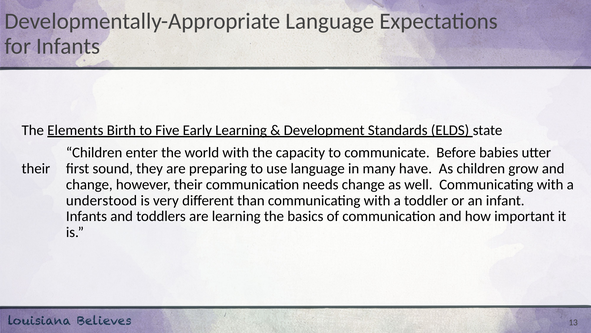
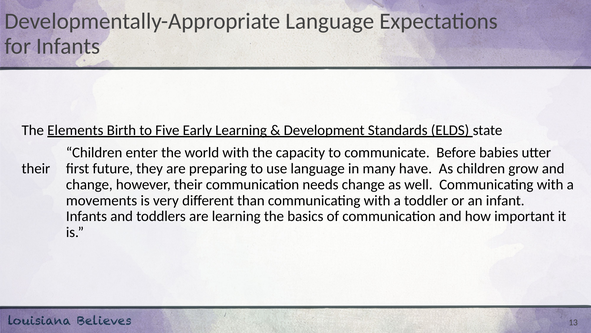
sound: sound -> future
understood: understood -> movements
